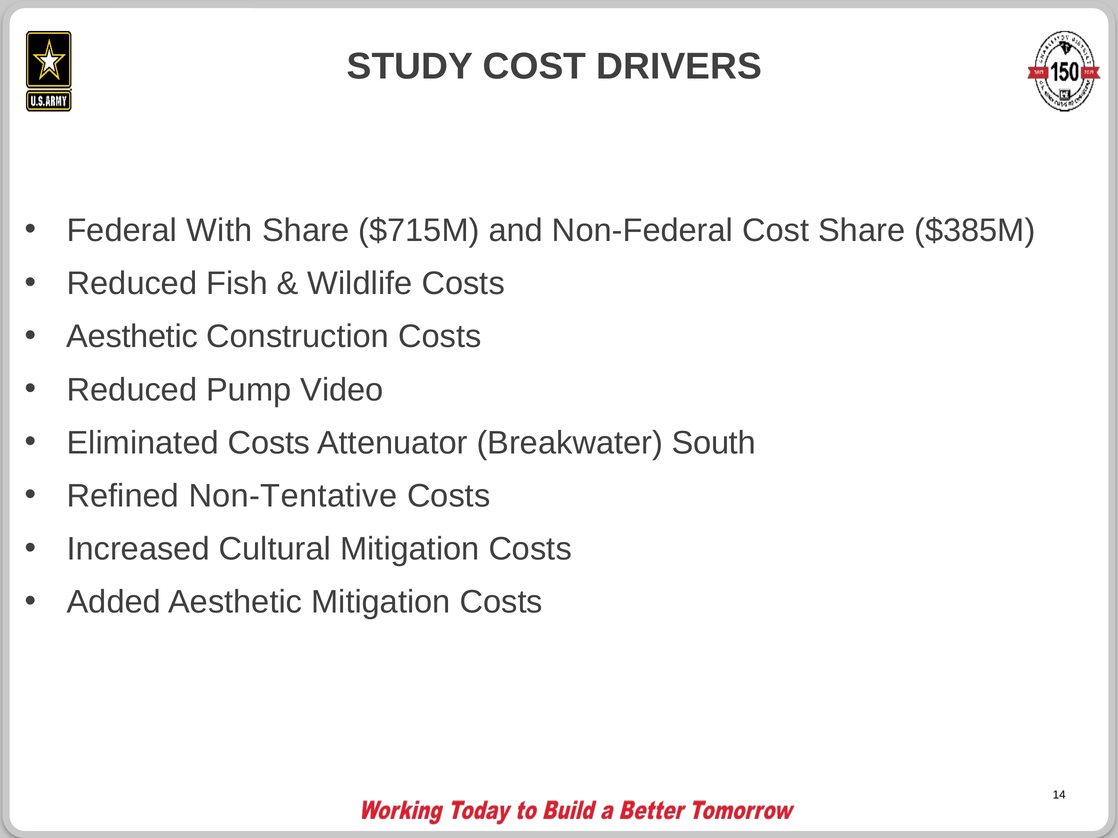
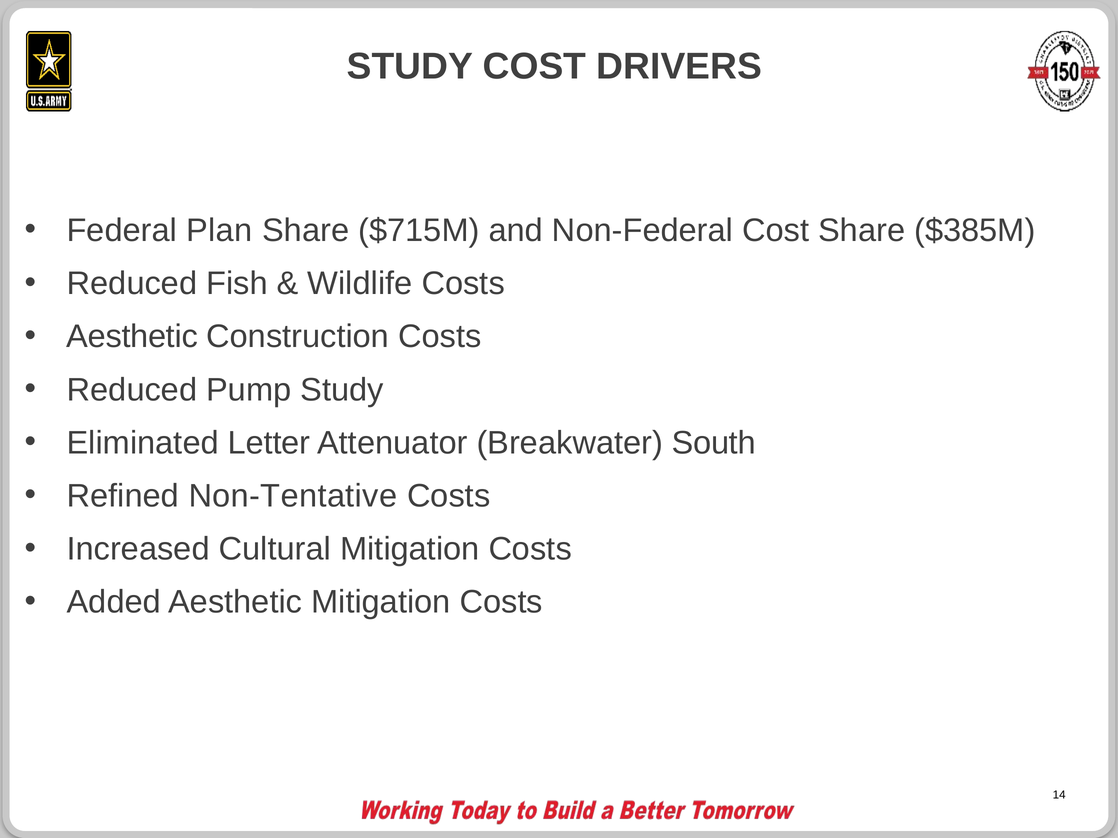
With: With -> Plan
Pump Video: Video -> Study
Eliminated Costs: Costs -> Letter
